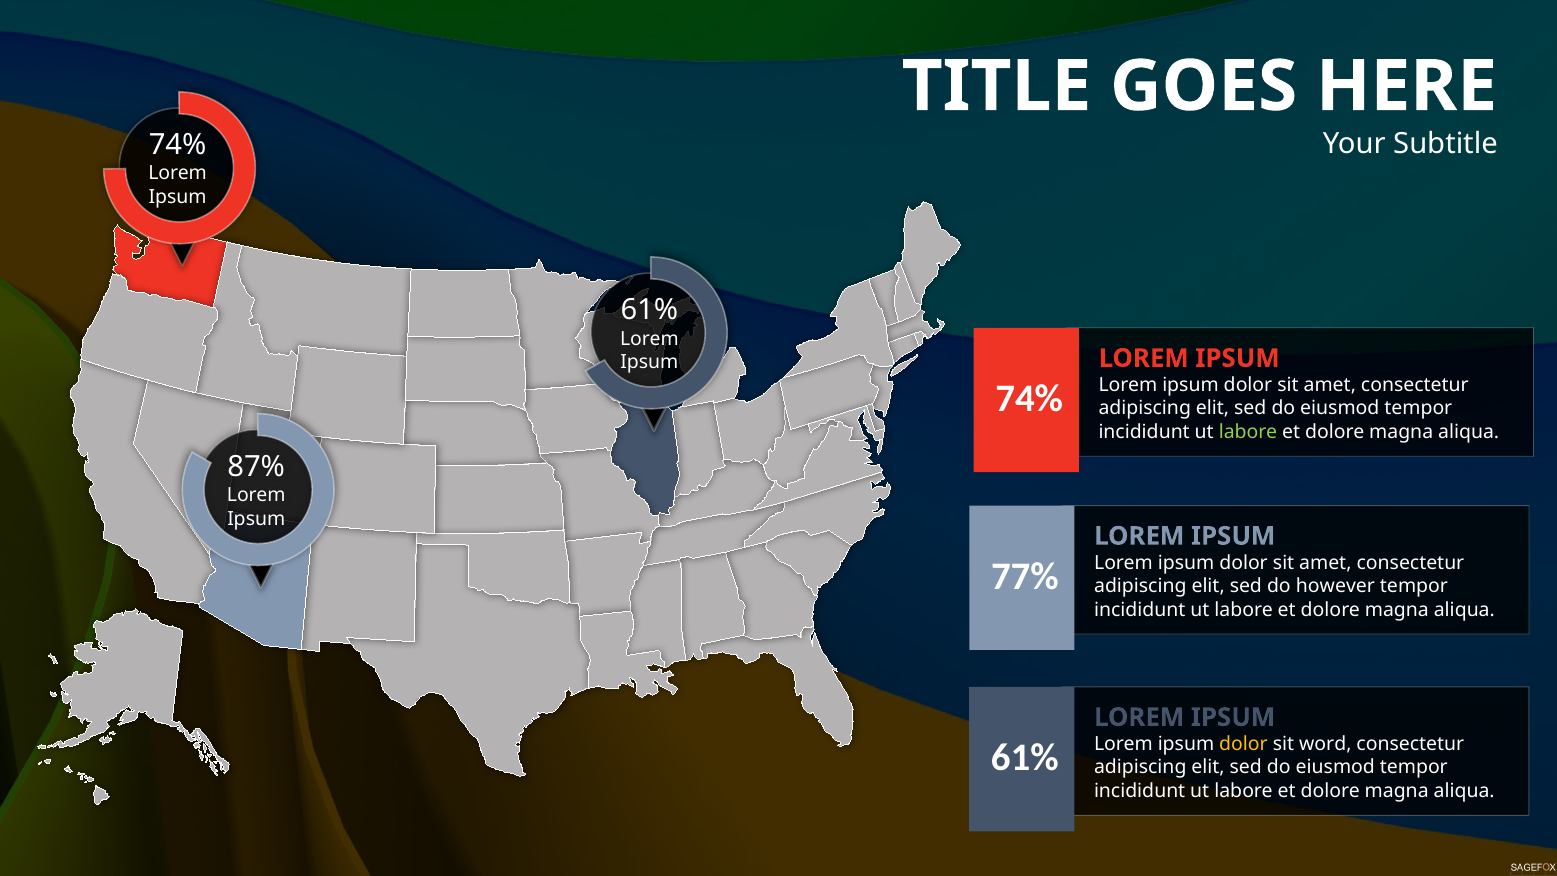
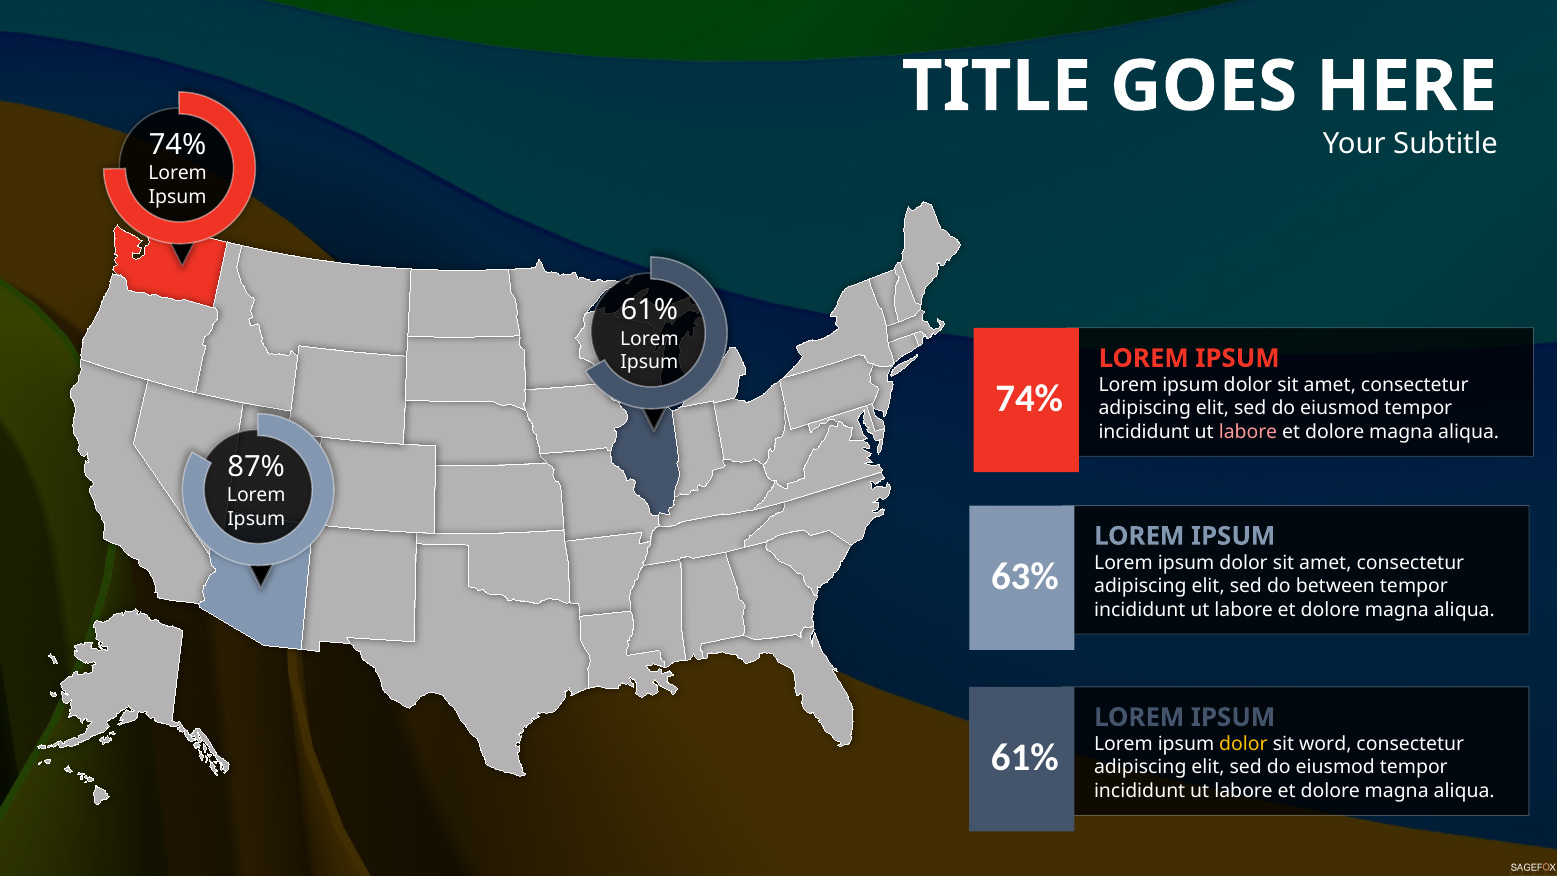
labore at (1248, 432) colour: light green -> pink
77%: 77% -> 63%
however: however -> between
